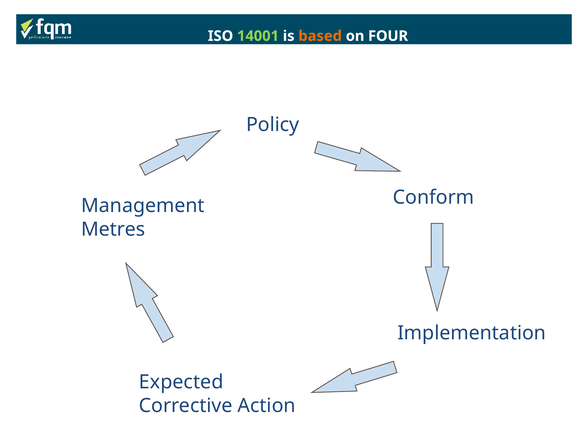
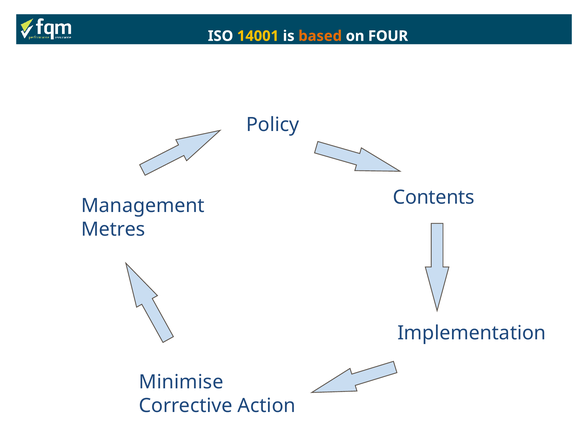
14001 colour: light green -> yellow
Conform: Conform -> Contents
Expected: Expected -> Minimise
